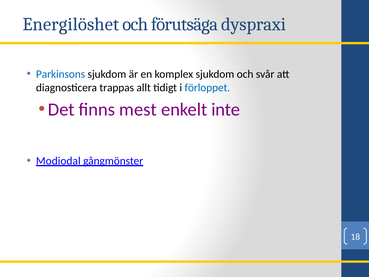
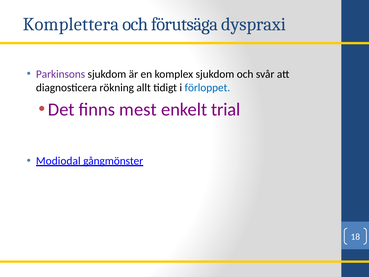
Energilöshet: Energilöshet -> Komplettera
Parkinsons colour: blue -> purple
trappas: trappas -> rökning
inte: inte -> trial
